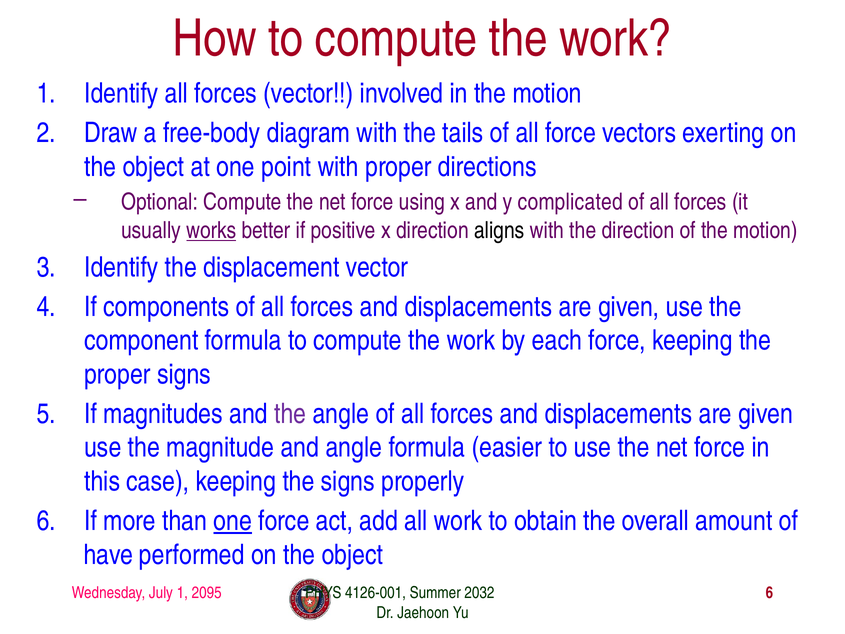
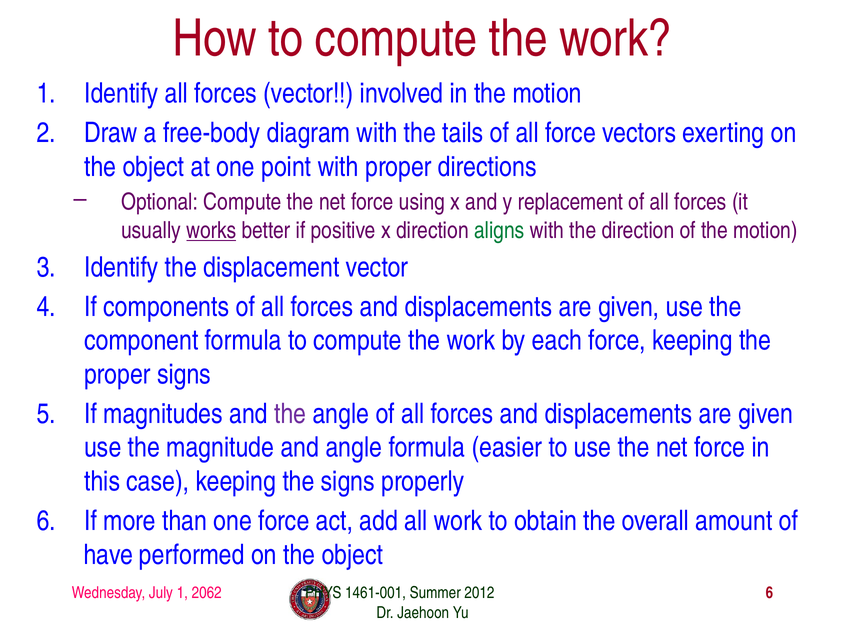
complicated: complicated -> replacement
aligns colour: black -> green
one at (233, 521) underline: present -> none
2095: 2095 -> 2062
4126-001: 4126-001 -> 1461-001
2032: 2032 -> 2012
